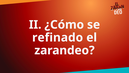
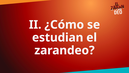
refinado: refinado -> estudian
